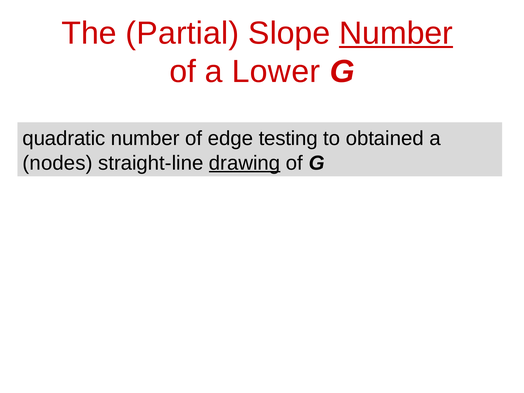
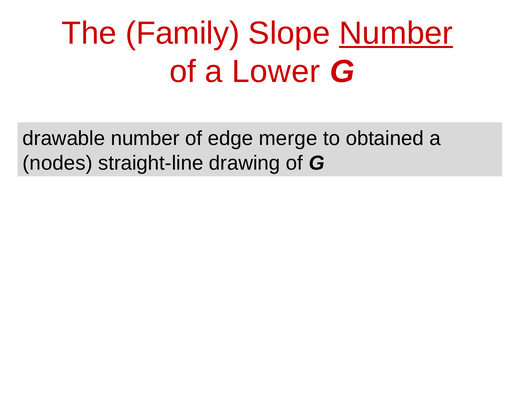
Partial: Partial -> Family
quadratic: quadratic -> drawable
testing: testing -> merge
drawing underline: present -> none
